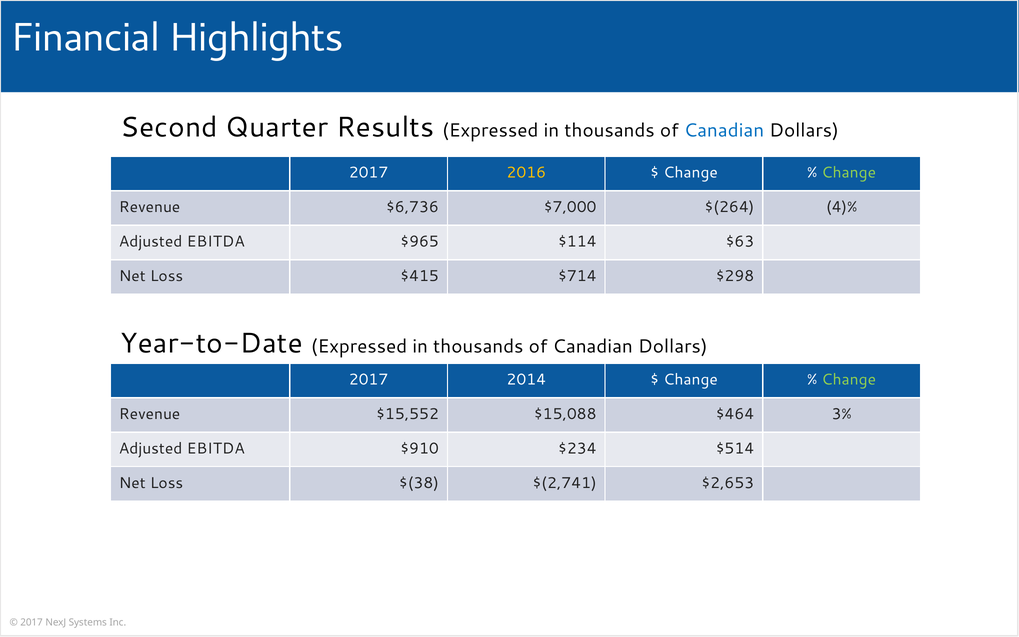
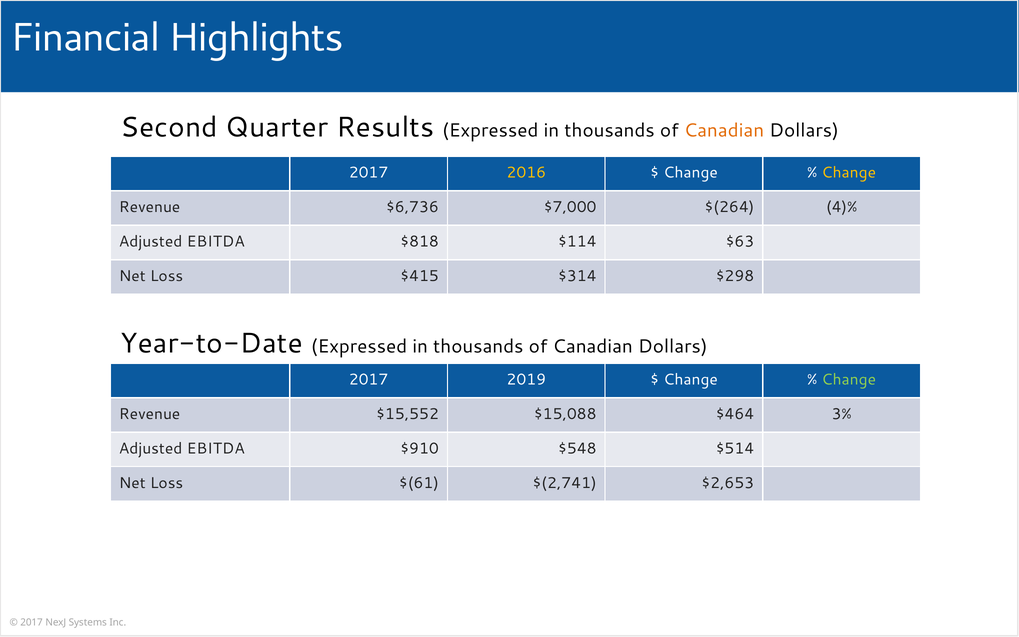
Canadian at (724, 130) colour: blue -> orange
Change at (849, 173) colour: light green -> yellow
$965: $965 -> $818
$714: $714 -> $314
2014: 2014 -> 2019
$234: $234 -> $548
$(38: $(38 -> $(61
